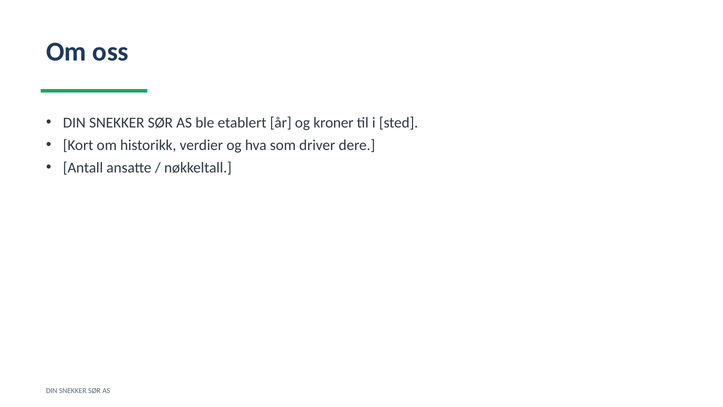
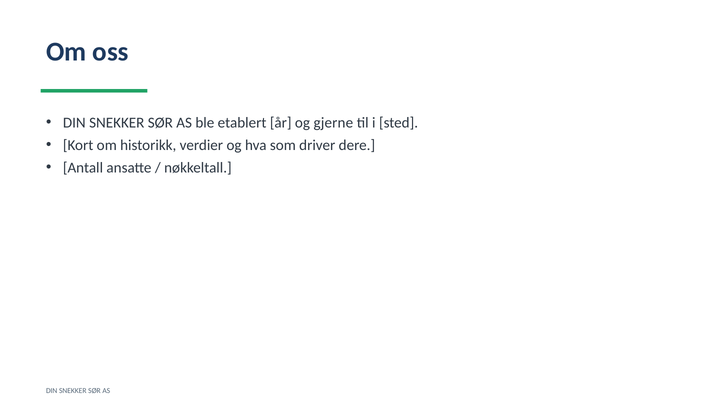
kroner: kroner -> gjerne
